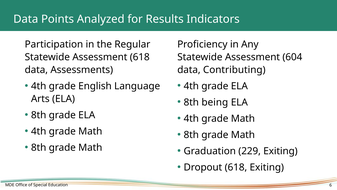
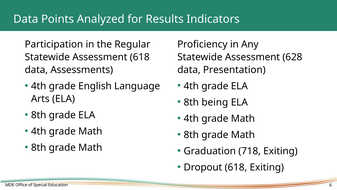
604: 604 -> 628
Contributing: Contributing -> Presentation
229: 229 -> 718
